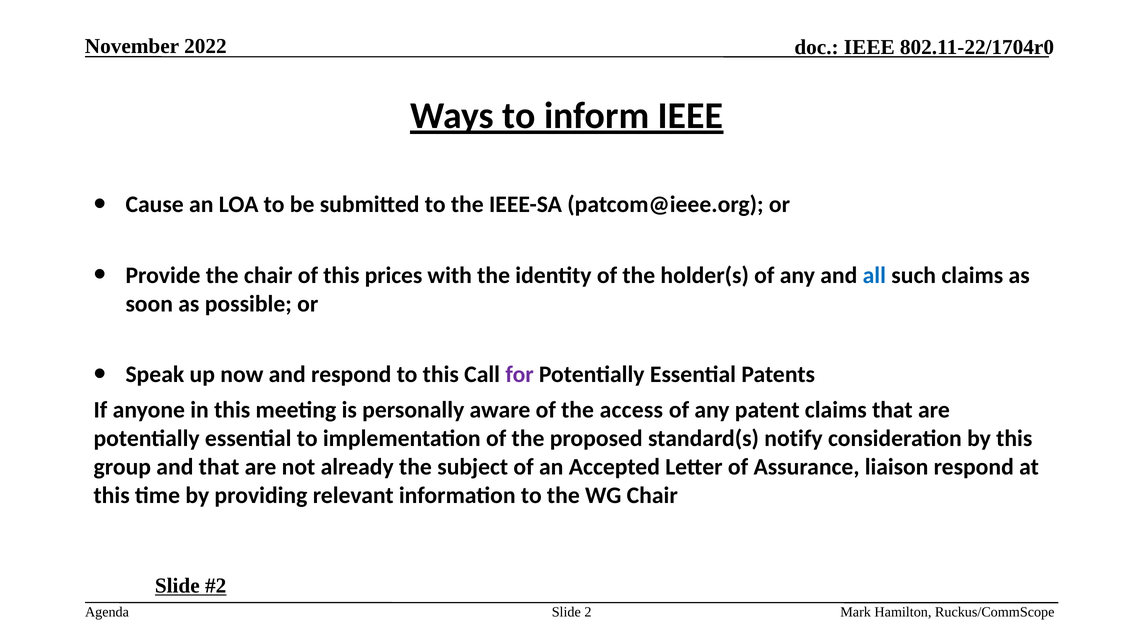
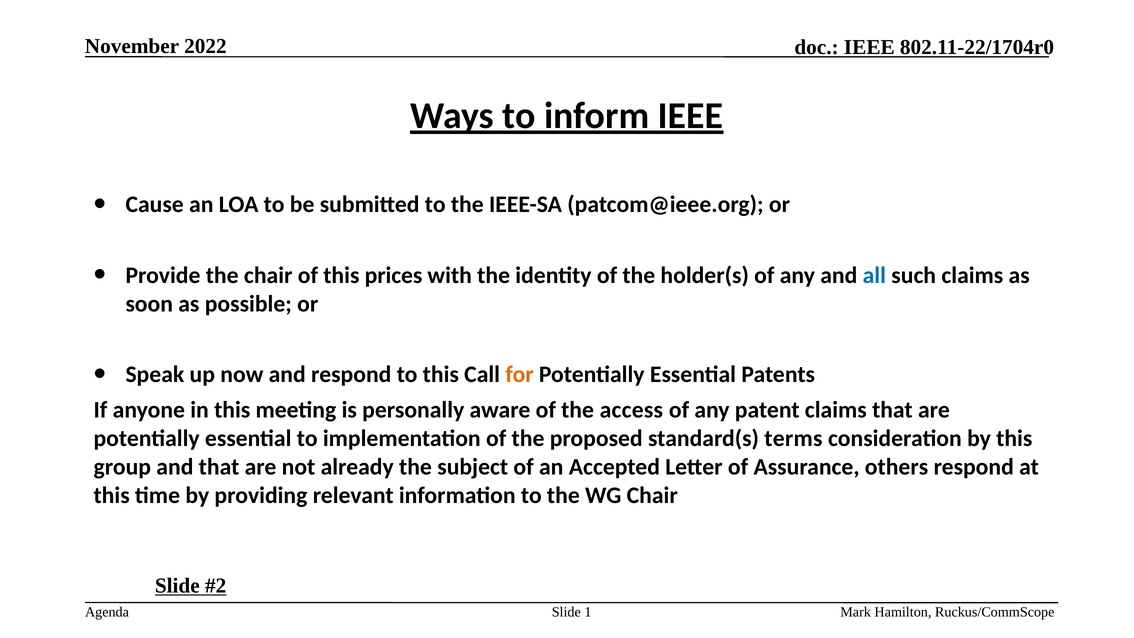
for colour: purple -> orange
notify: notify -> terms
liaison: liaison -> others
2: 2 -> 1
